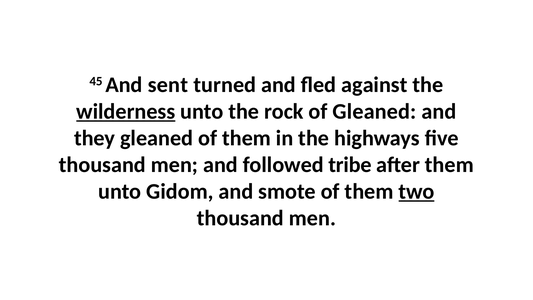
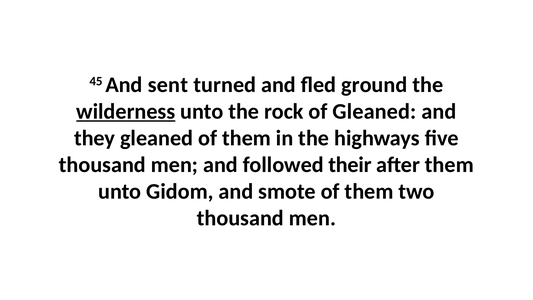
against: against -> ground
tribe: tribe -> their
two underline: present -> none
